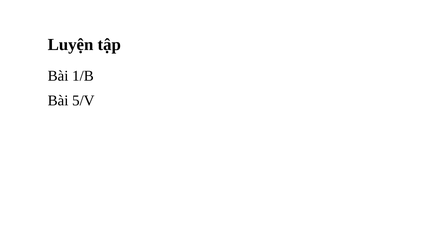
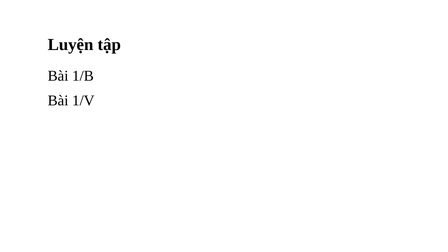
5/V: 5/V -> 1/V
